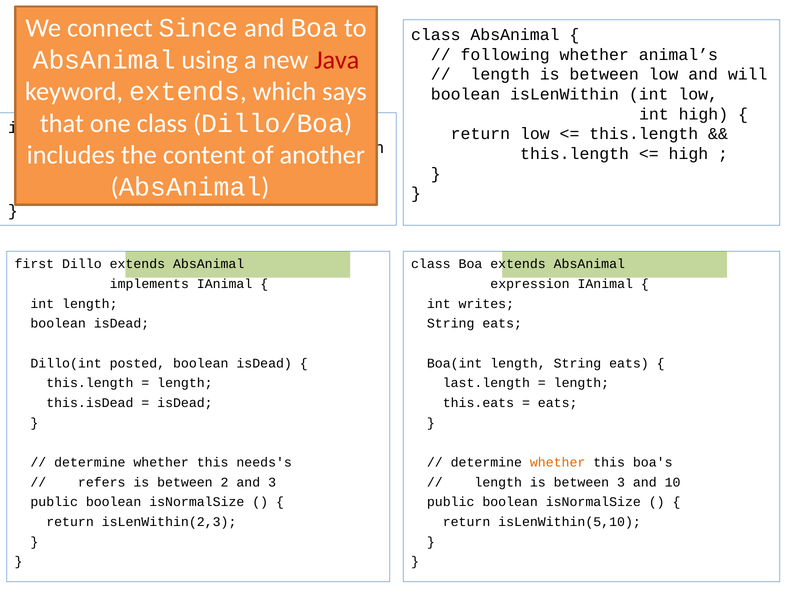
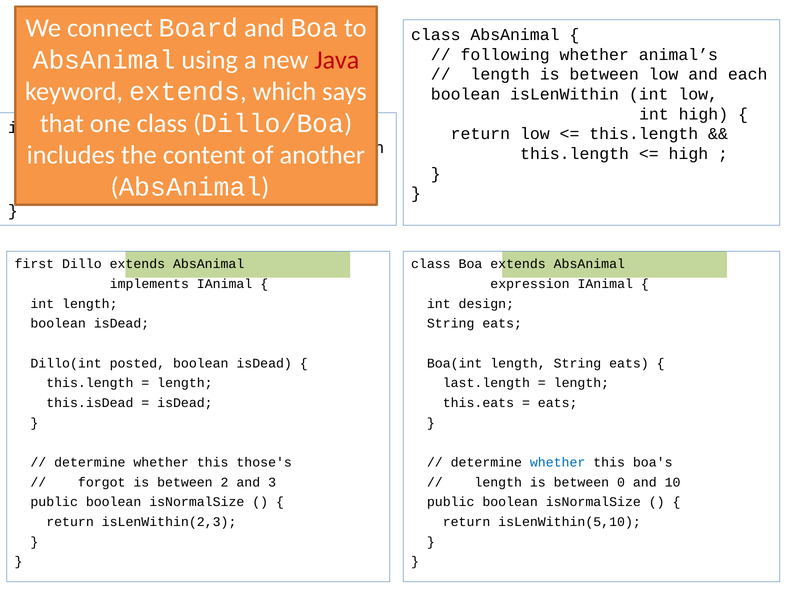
Since: Since -> Board
will: will -> each
writes: writes -> design
needs's: needs's -> those's
whether at (558, 462) colour: orange -> blue
refers: refers -> forgot
between 3: 3 -> 0
